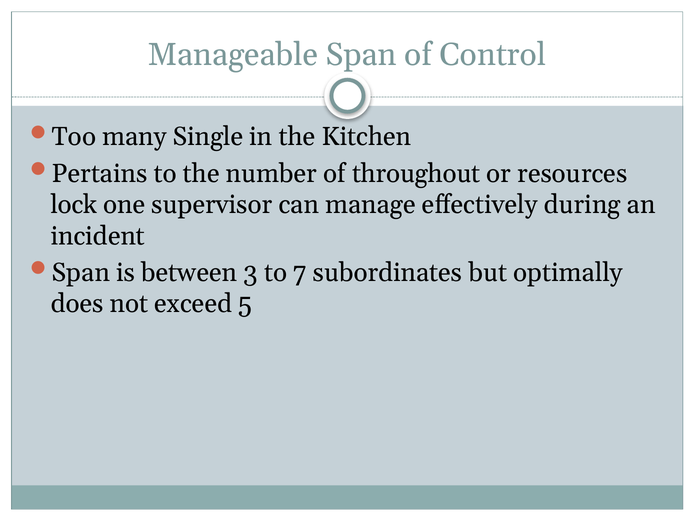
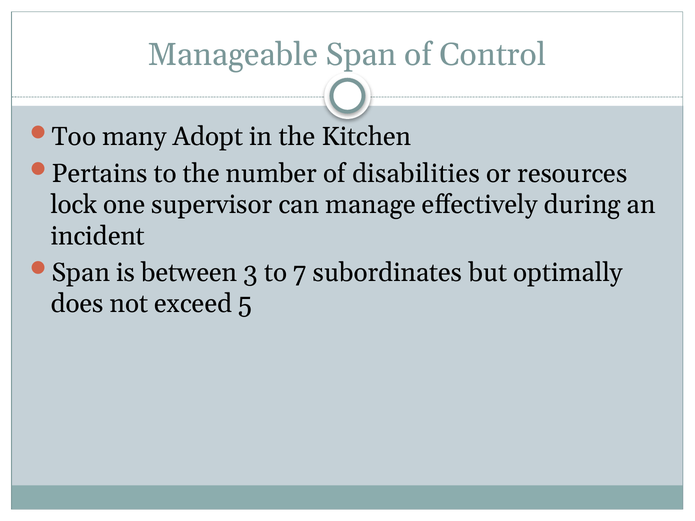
Single: Single -> Adopt
throughout: throughout -> disabilities
